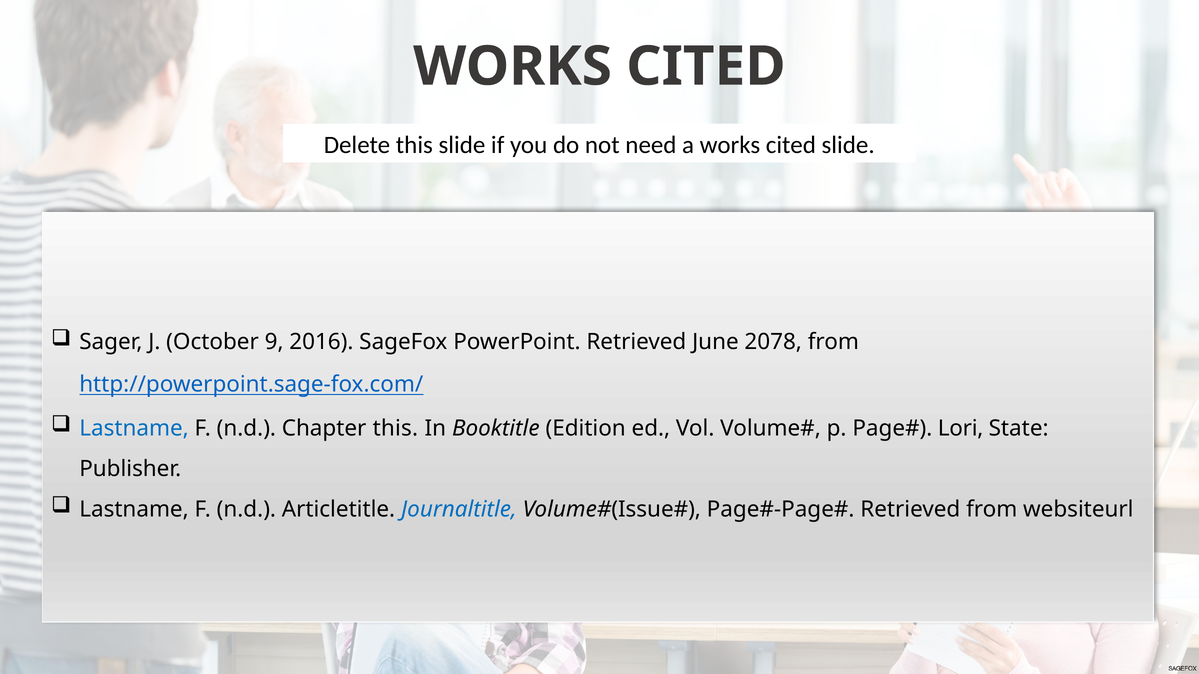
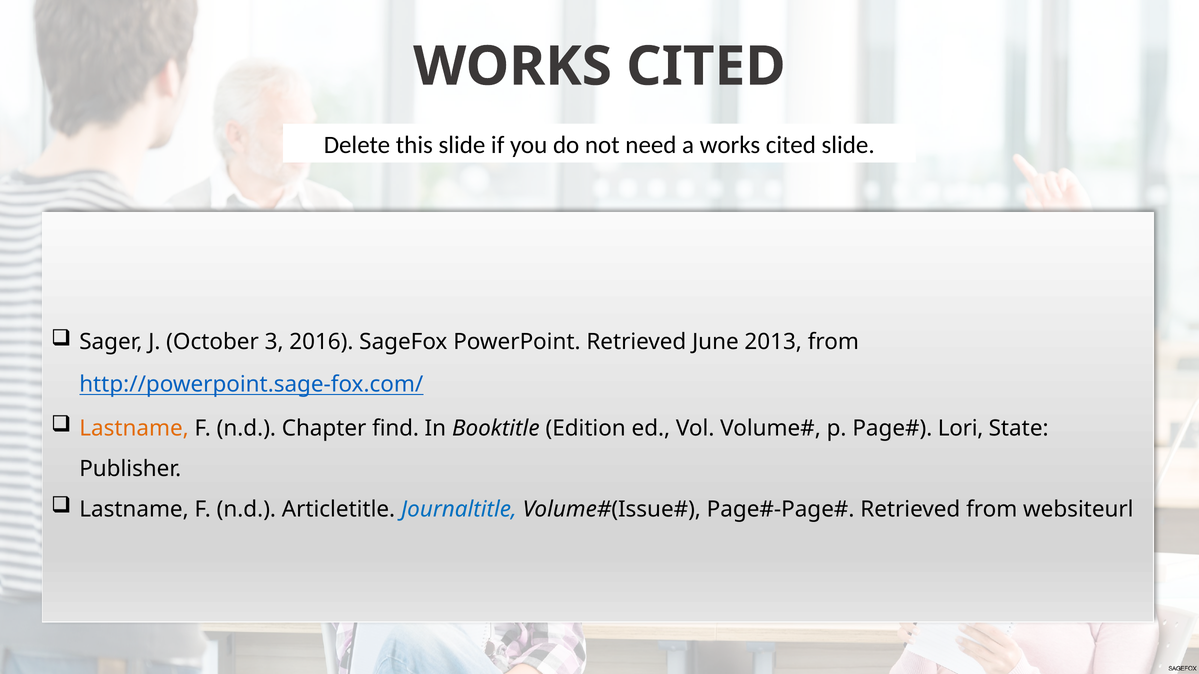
9: 9 -> 3
2078: 2078 -> 2013
Lastname at (134, 429) colour: blue -> orange
Chapter this: this -> find
